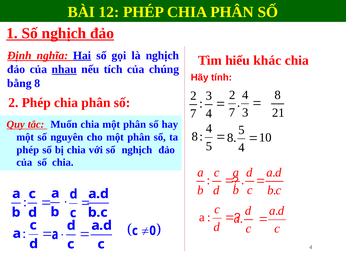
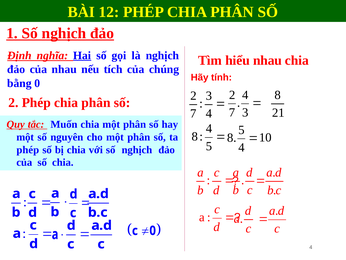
hiểu khác: khác -> nhau
nhau at (64, 69) underline: present -> none
bằng 8: 8 -> 0
